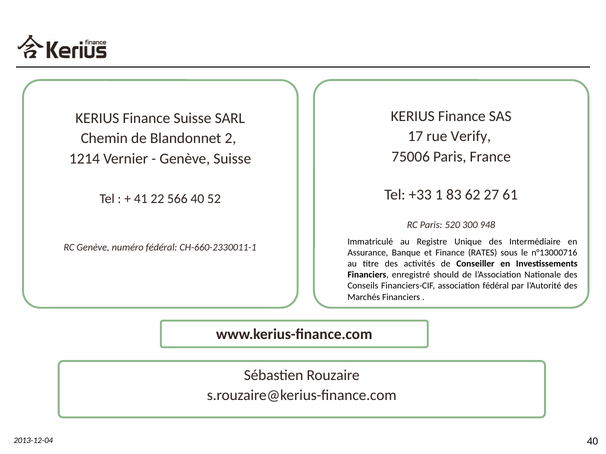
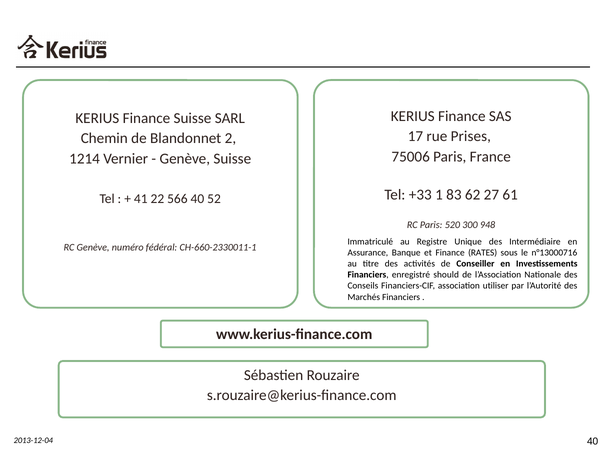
Verify: Verify -> Prises
association fédéral: fédéral -> utiliser
